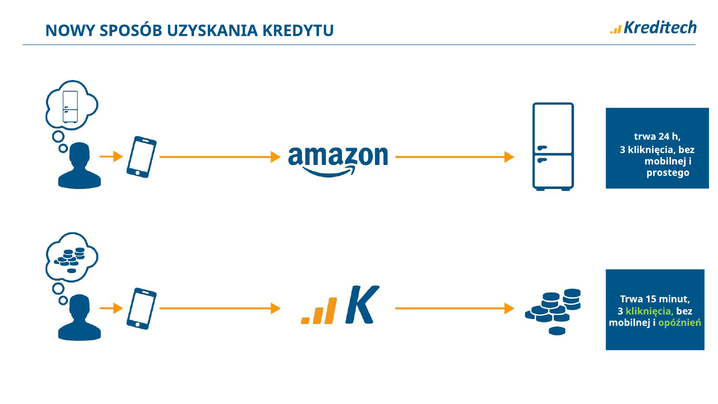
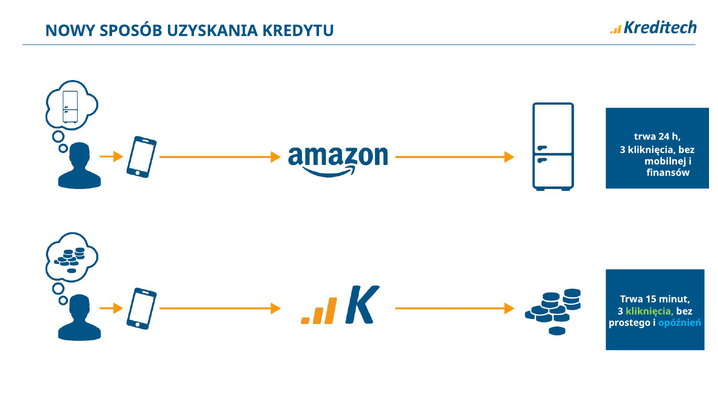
prostego: prostego -> finansów
mobilnej at (630, 323): mobilnej -> prostego
opóźnień colour: light green -> light blue
